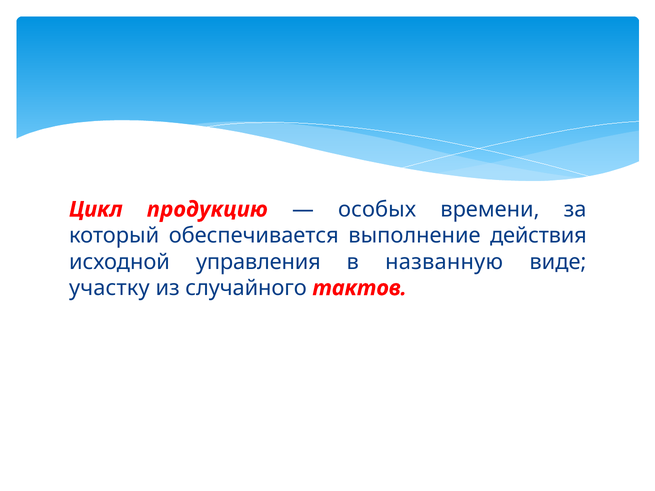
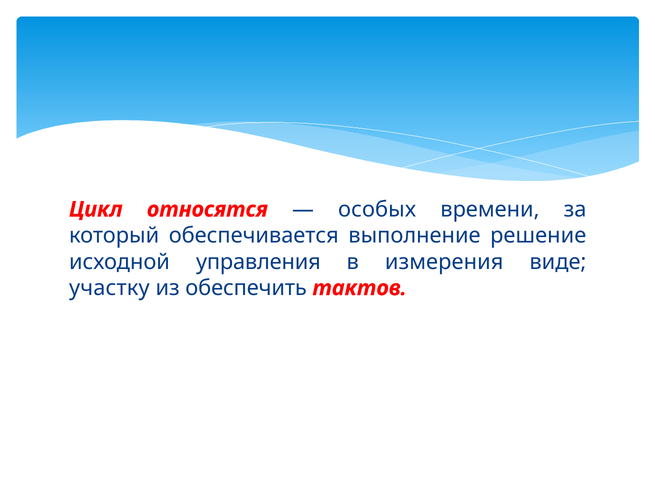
продукцию: продукцию -> относятся
действия: действия -> решение
названную: названную -> измерения
случайного: случайного -> обеспечить
